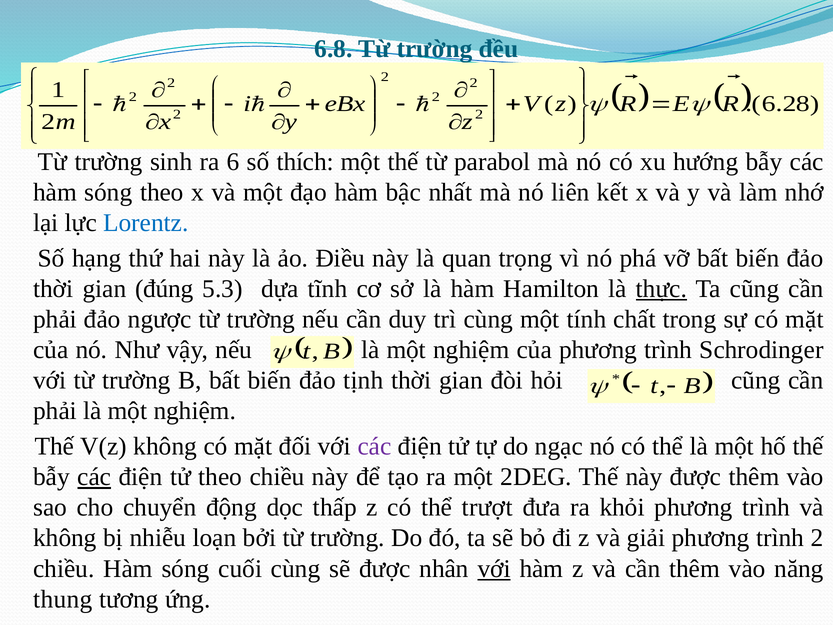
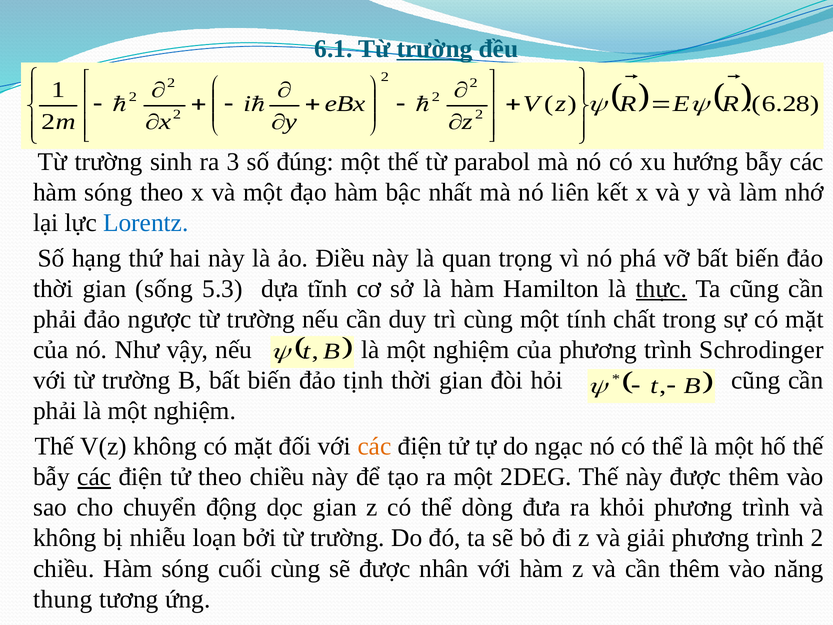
6.8: 6.8 -> 6.1
trường at (435, 49) underline: none -> present
ra 6: 6 -> 3
thích: thích -> đúng
đúng: đúng -> sống
các at (375, 446) colour: purple -> orange
dọc thấp: thấp -> gian
trượt: trượt -> dòng
với at (494, 568) underline: present -> none
